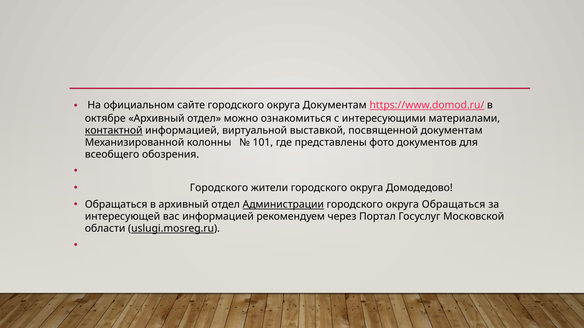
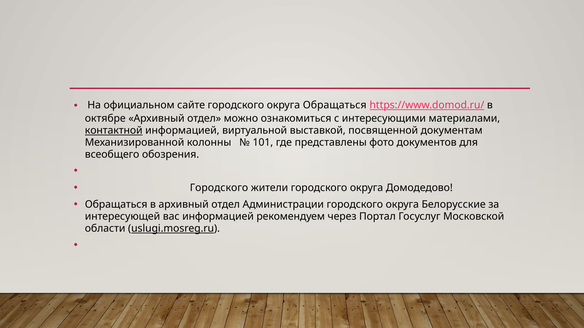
округа Документам: Документам -> Обращаться
Администрации underline: present -> none
округа Обращаться: Обращаться -> Белорусские
